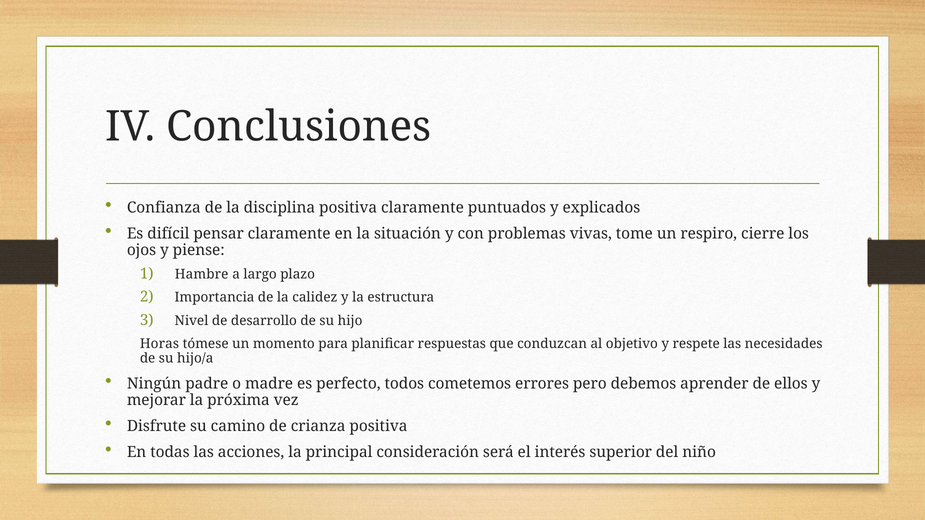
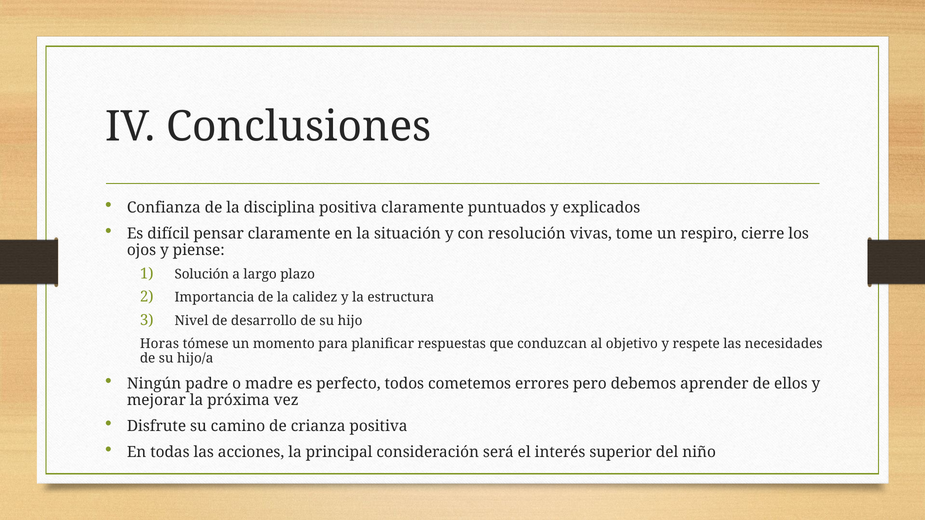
problemas: problemas -> resolución
Hambre: Hambre -> Solución
